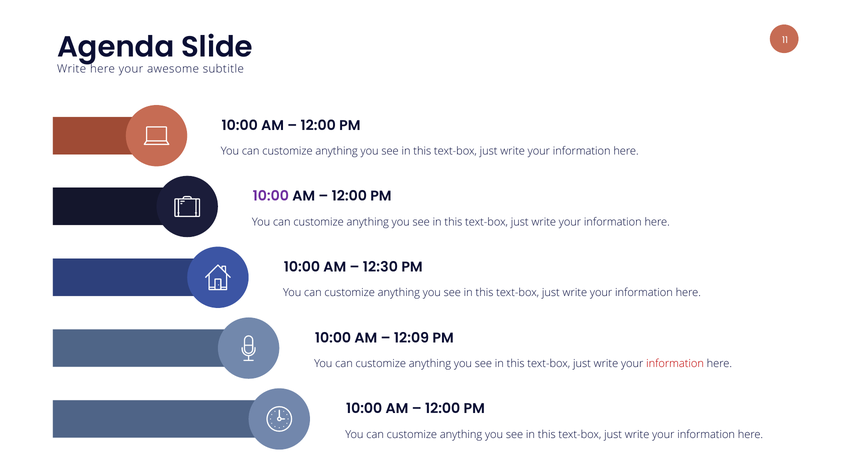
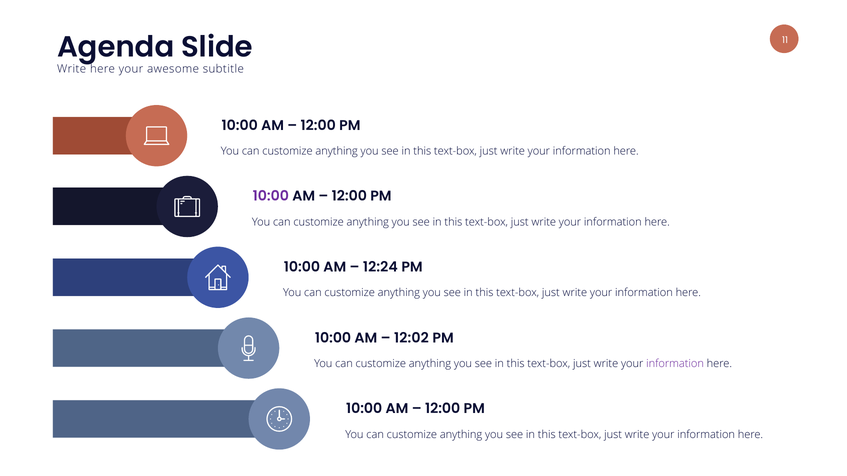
12:30: 12:30 -> 12:24
12:09: 12:09 -> 12:02
information at (675, 364) colour: red -> purple
